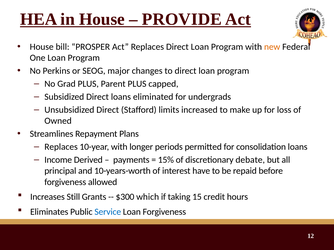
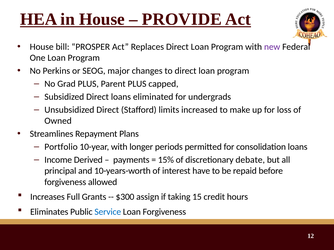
new colour: orange -> purple
Replaces at (61, 147): Replaces -> Portfolio
Still: Still -> Full
which: which -> assign
